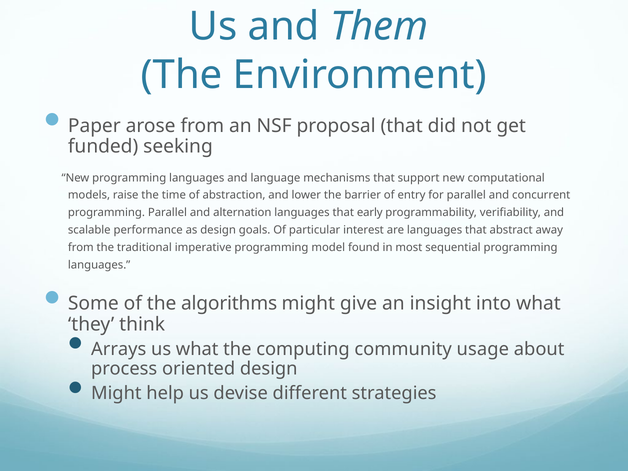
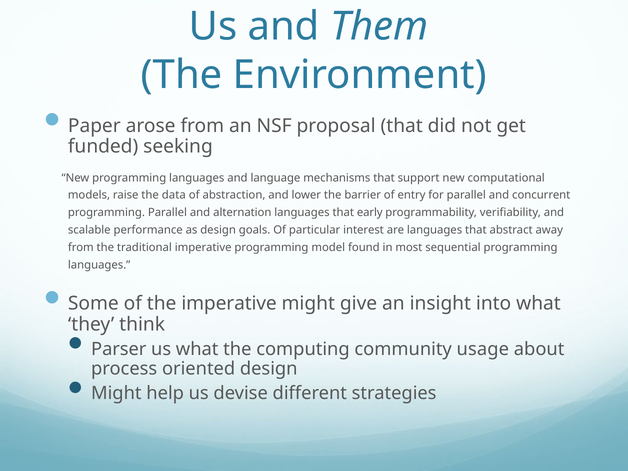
time: time -> data
the algorithms: algorithms -> imperative
Arrays: Arrays -> Parser
